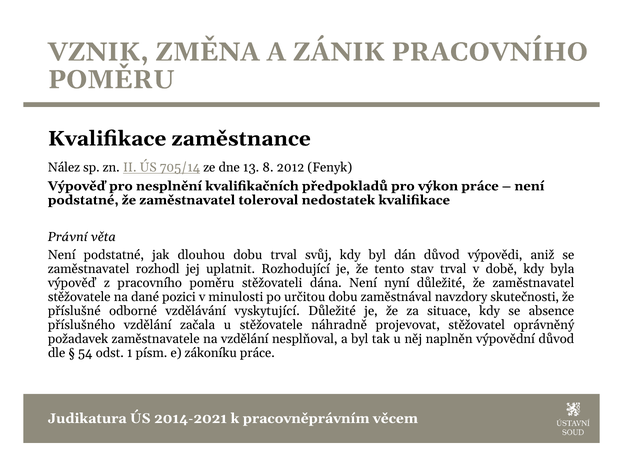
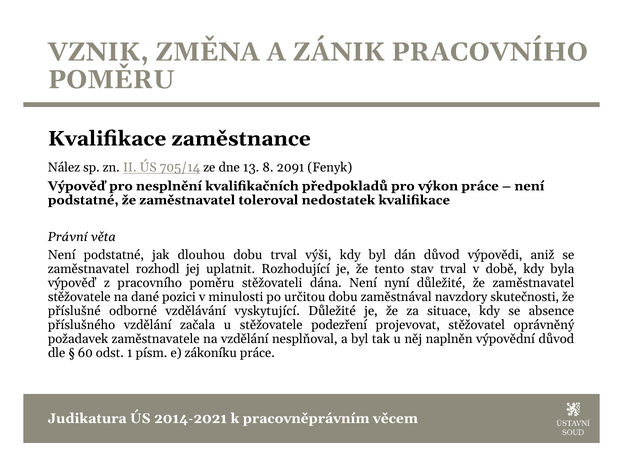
2012: 2012 -> 2091
svůj: svůj -> výši
náhradně: náhradně -> podezření
54: 54 -> 60
